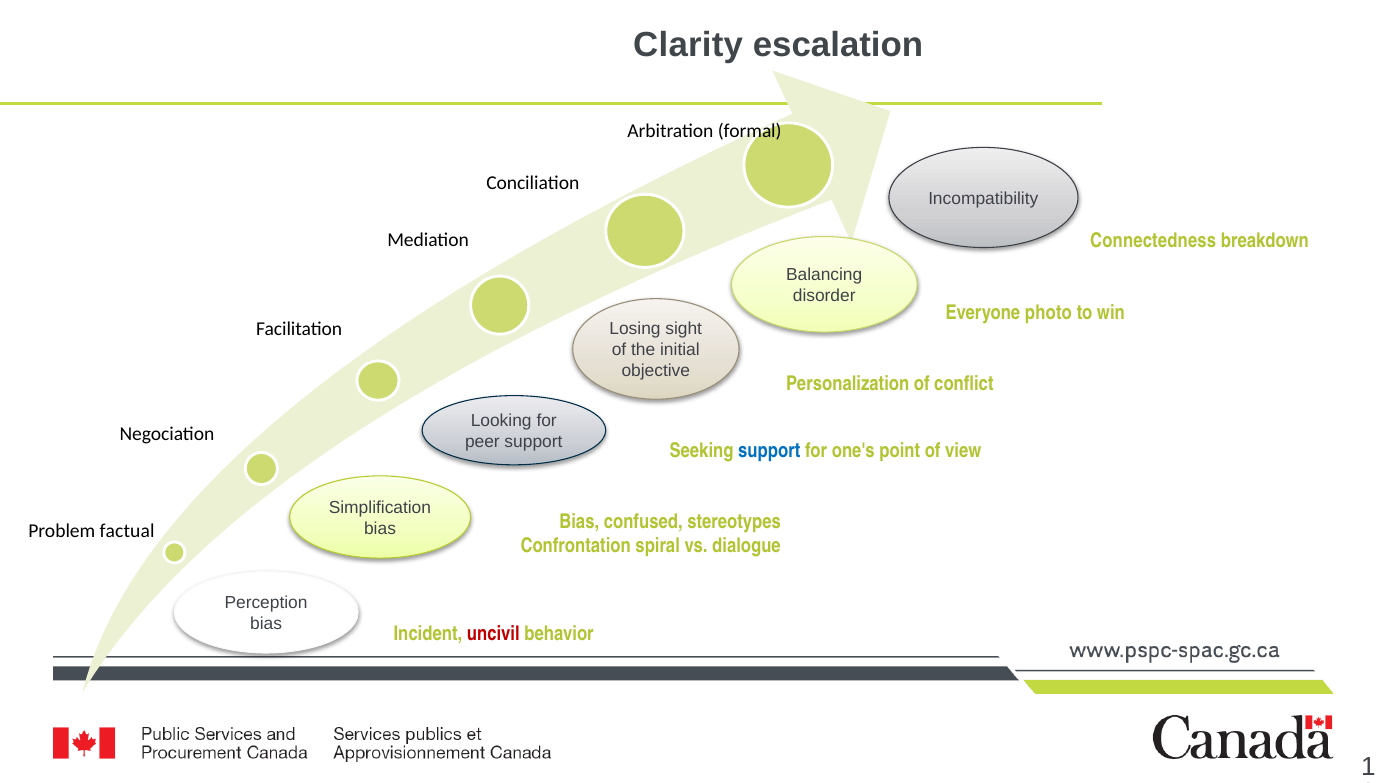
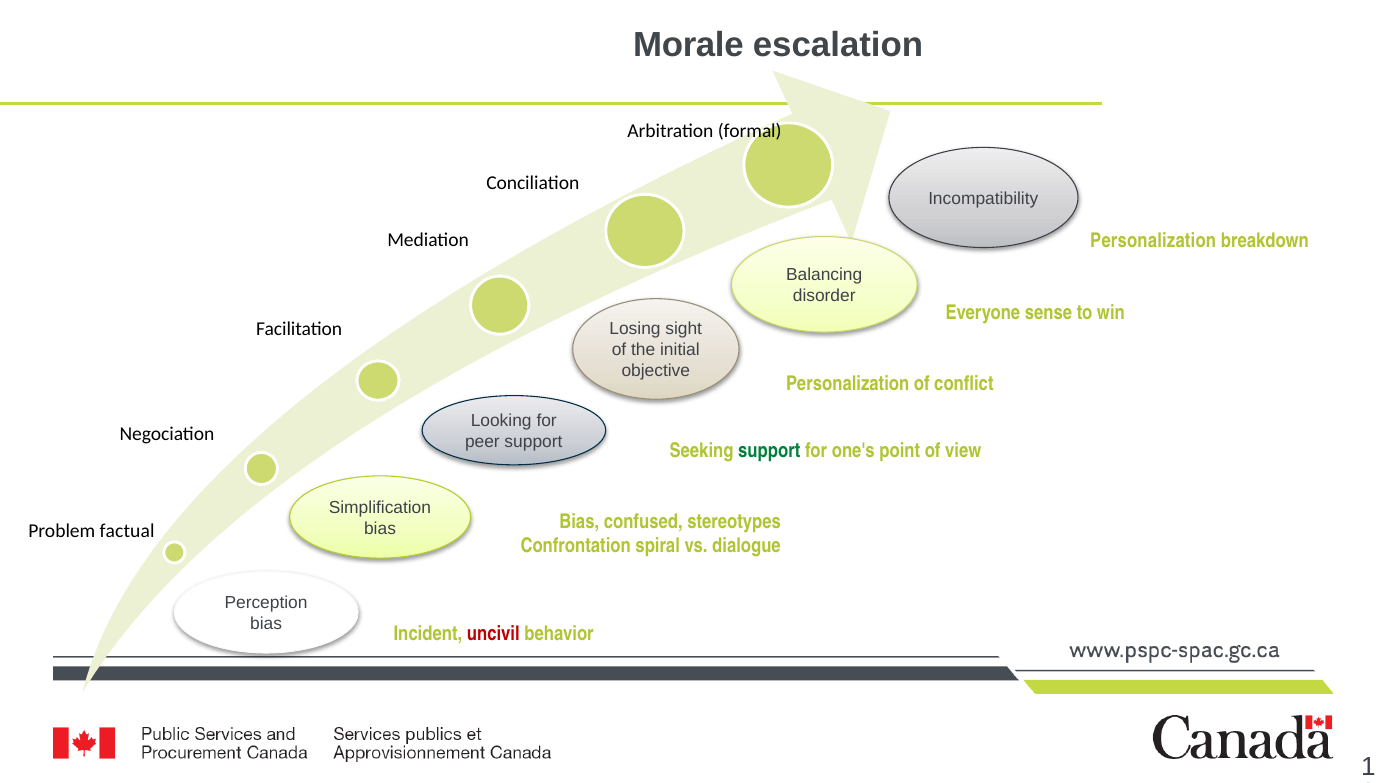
Clarity: Clarity -> Morale
Connectedness at (1153, 241): Connectedness -> Personalization
photo: photo -> sense
support at (769, 451) colour: blue -> green
